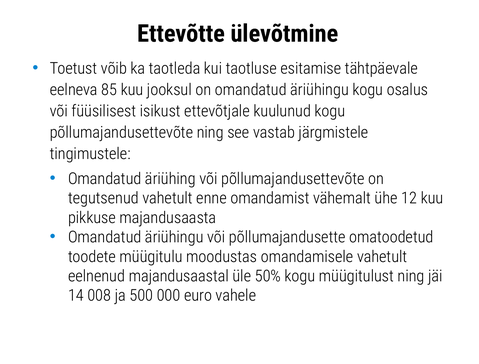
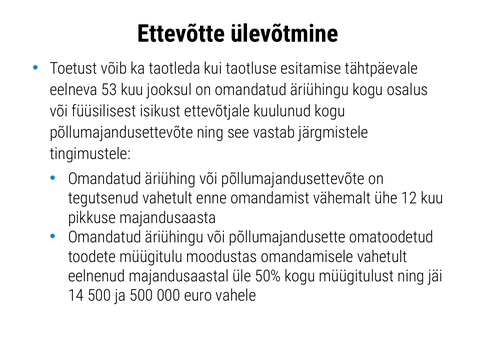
85: 85 -> 53
14 008: 008 -> 500
